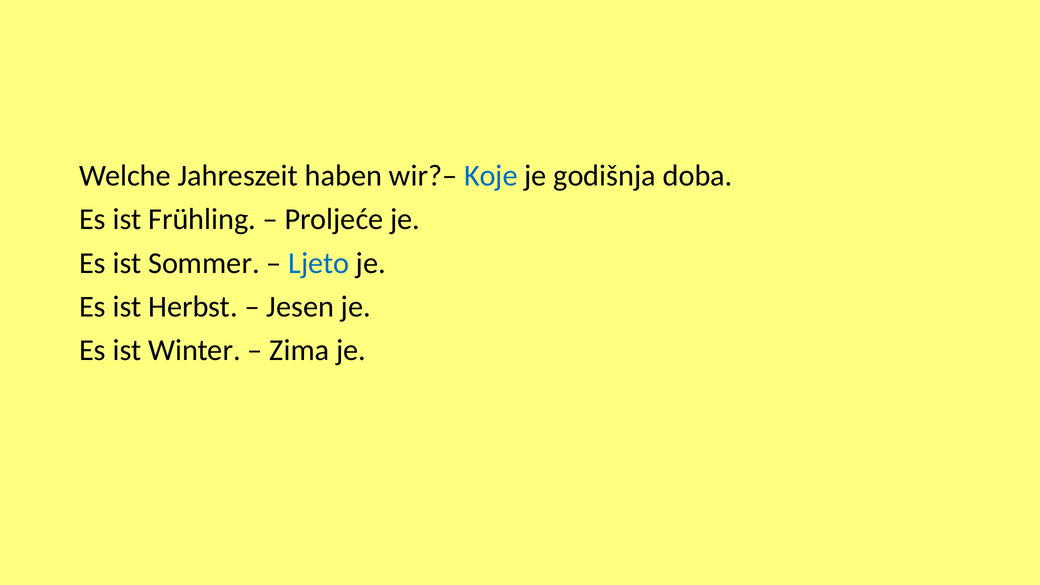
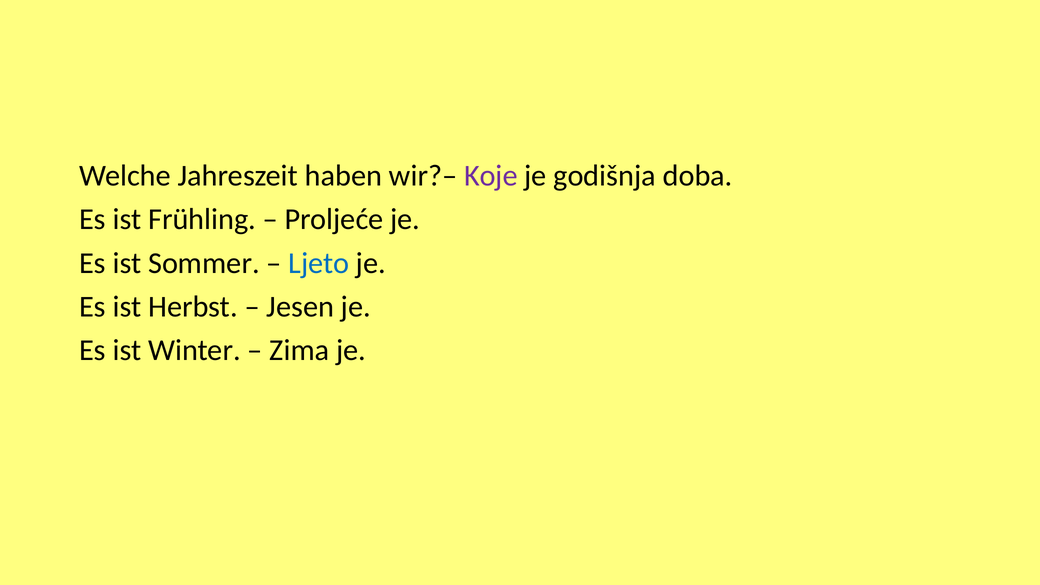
Koje colour: blue -> purple
